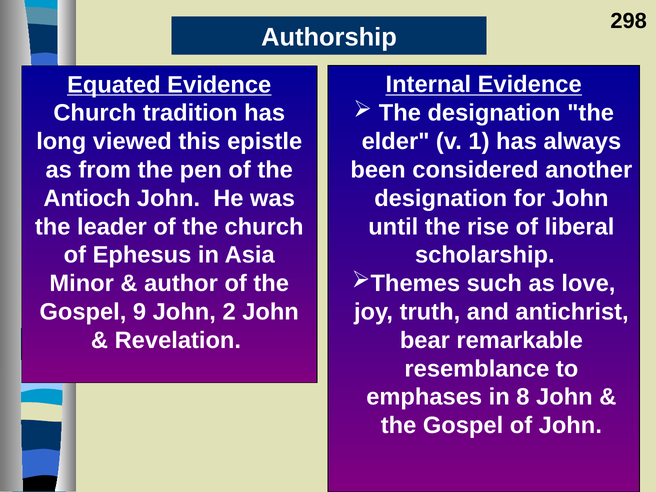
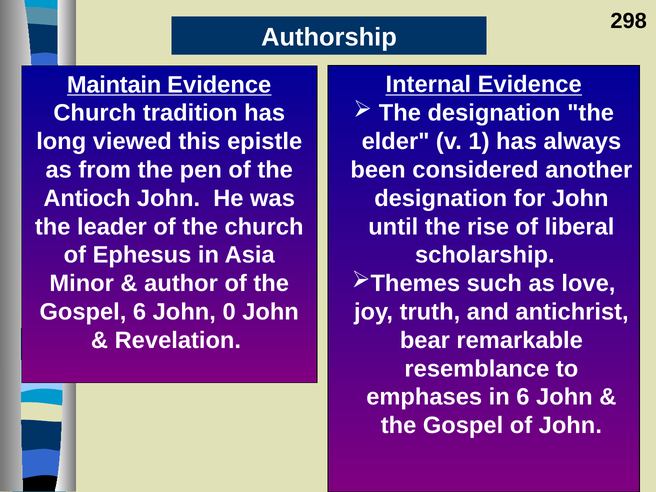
Equated: Equated -> Maintain
Gospel 9: 9 -> 6
2: 2 -> 0
in 8: 8 -> 6
